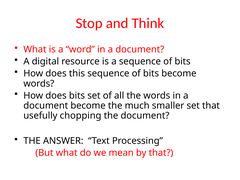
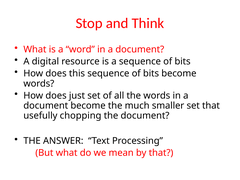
does bits: bits -> just
